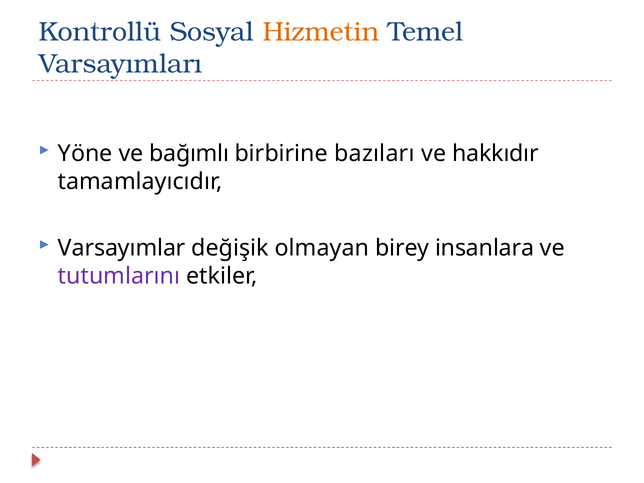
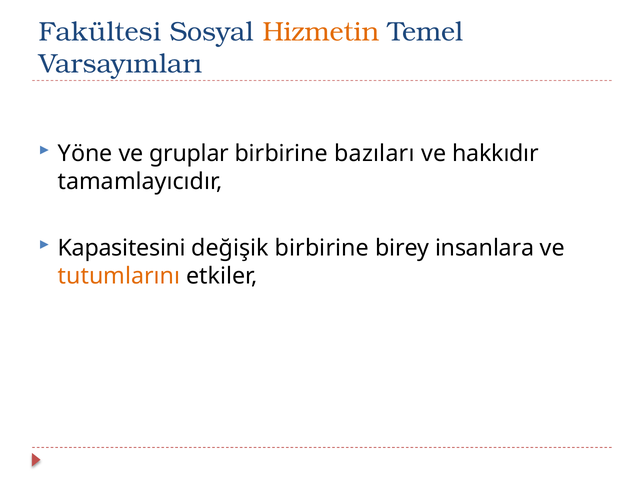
Kontrollü: Kontrollü -> Fakültesi
bağımlı: bağımlı -> gruplar
Varsayımlar: Varsayımlar -> Kapasitesini
değişik olmayan: olmayan -> birbirine
tutumlarını colour: purple -> orange
